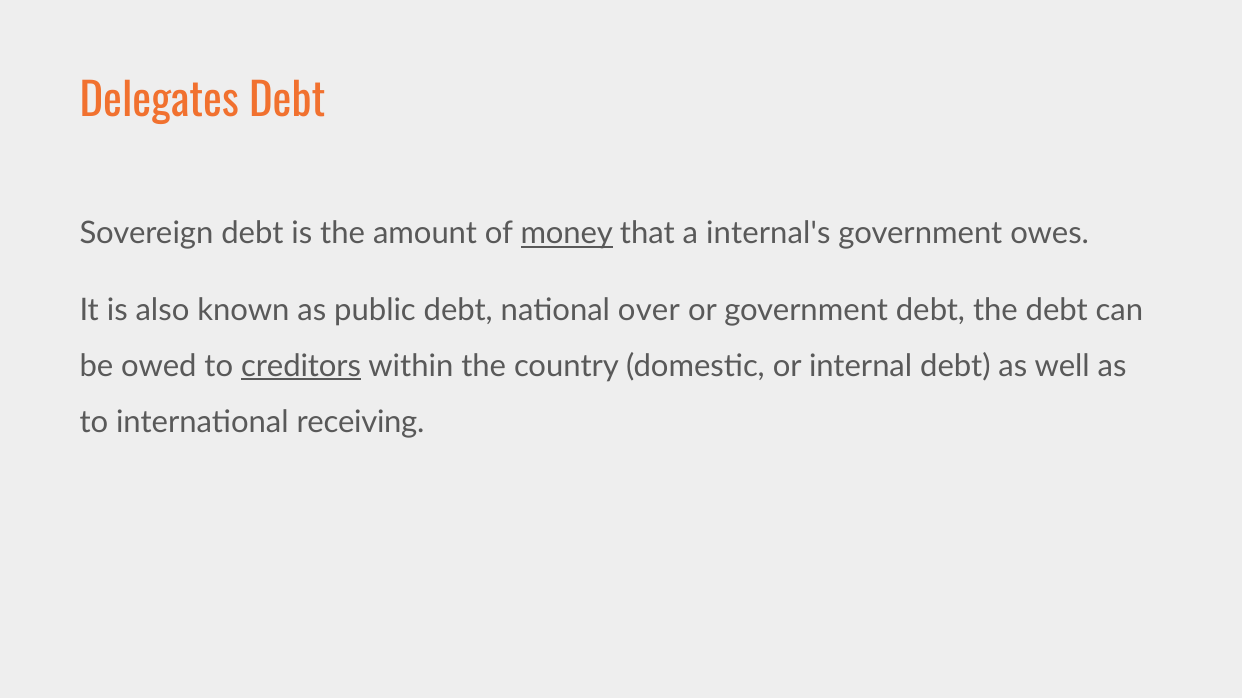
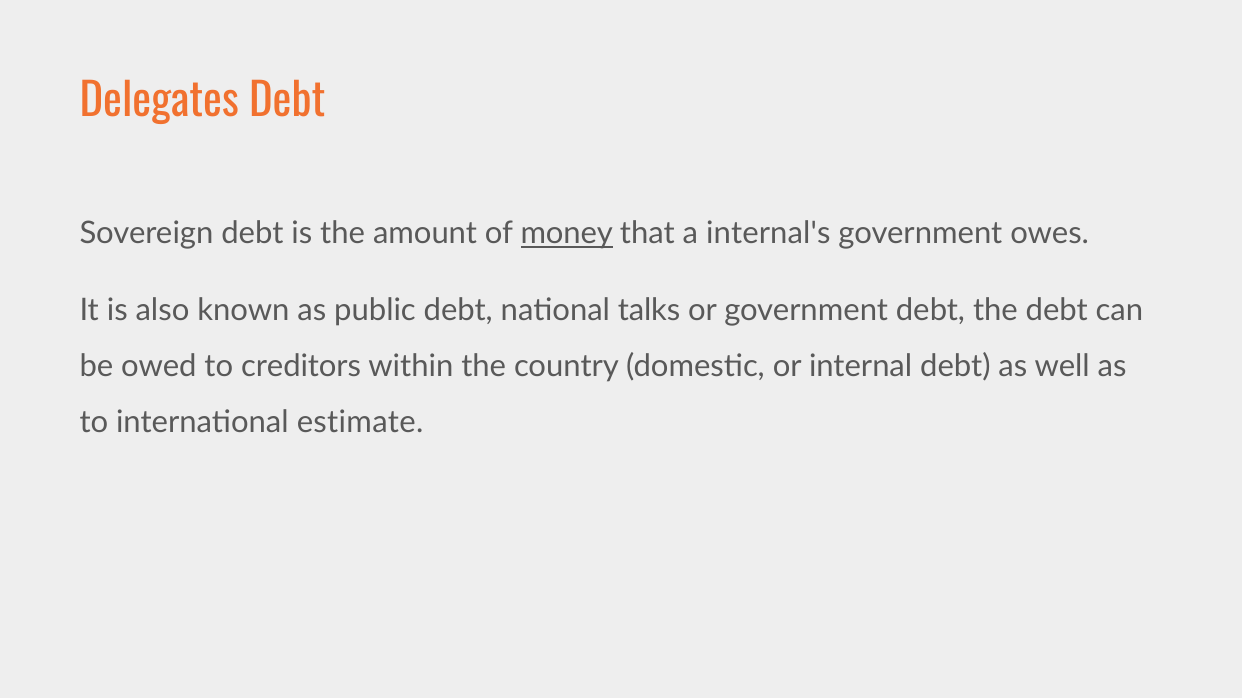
over: over -> talks
creditors underline: present -> none
receiving: receiving -> estimate
